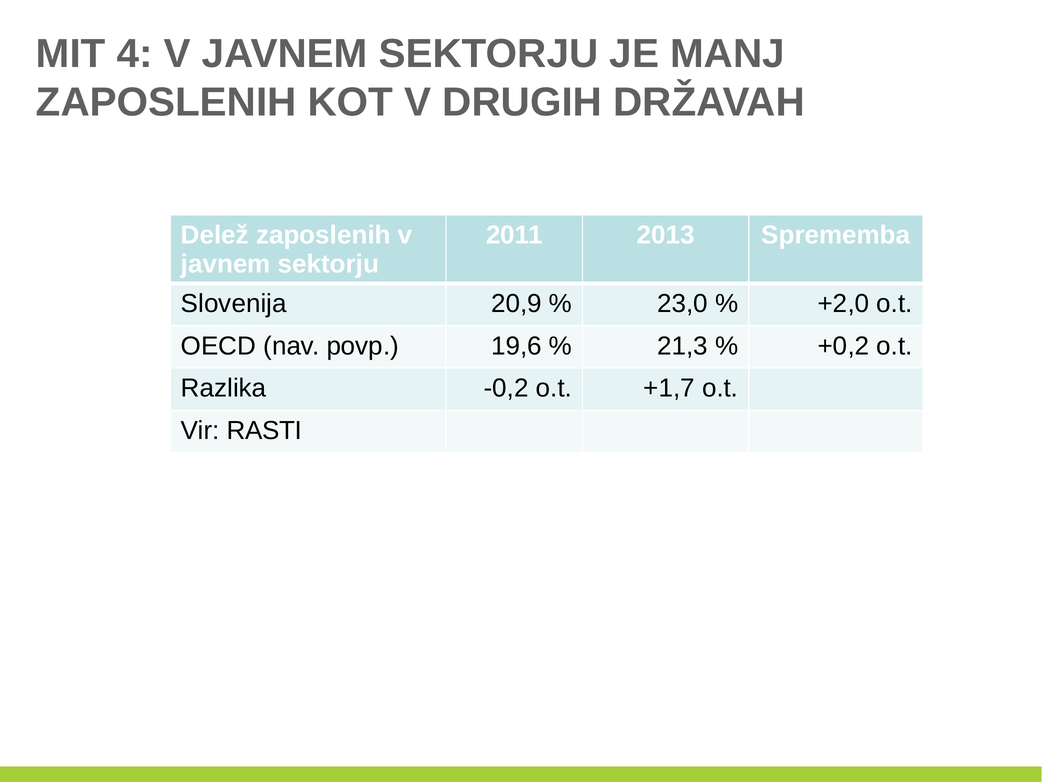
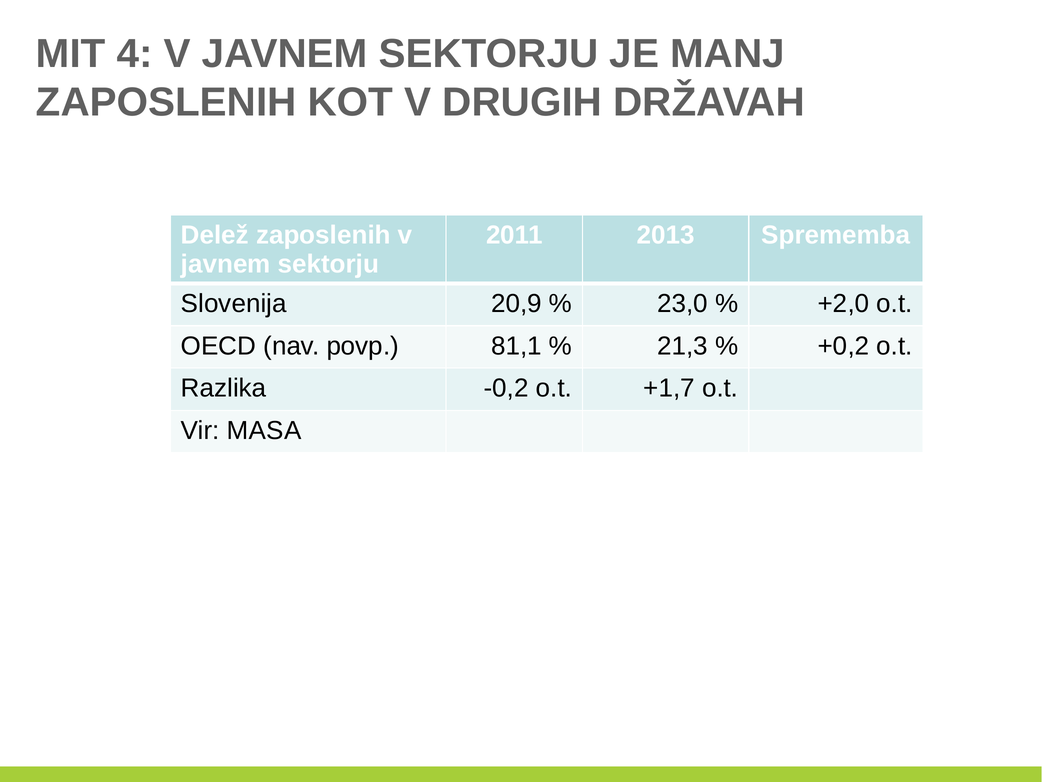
19,6: 19,6 -> 81,1
RASTI: RASTI -> MASA
